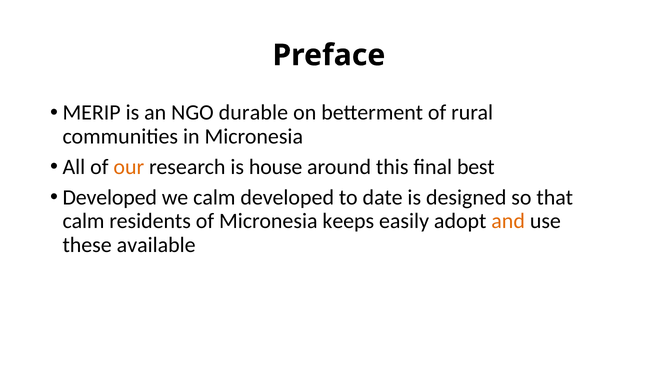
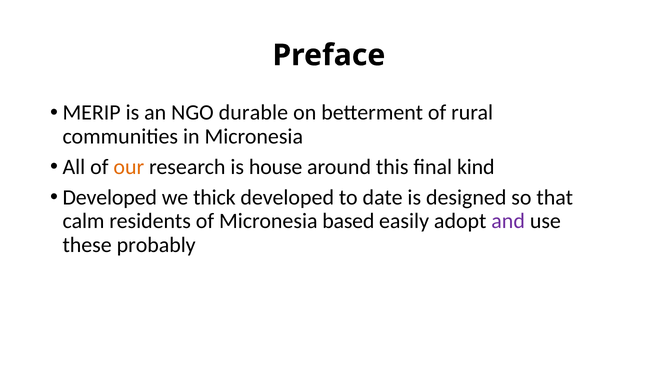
best: best -> kind
we calm: calm -> thick
keeps: keeps -> based
and colour: orange -> purple
available: available -> probably
